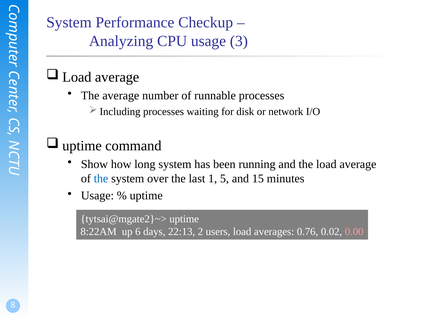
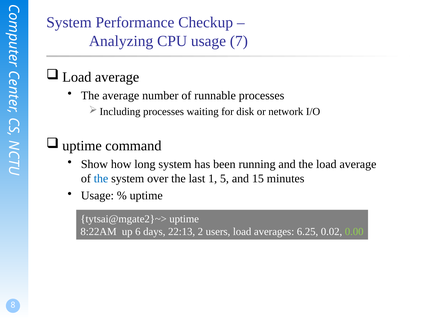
3: 3 -> 7
0.76: 0.76 -> 6.25
0.00 colour: pink -> light green
